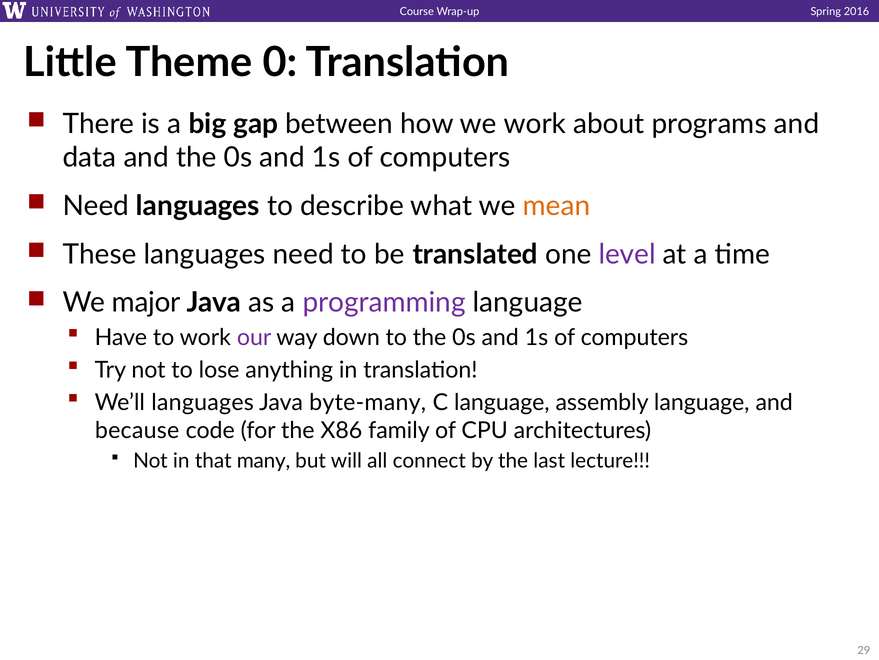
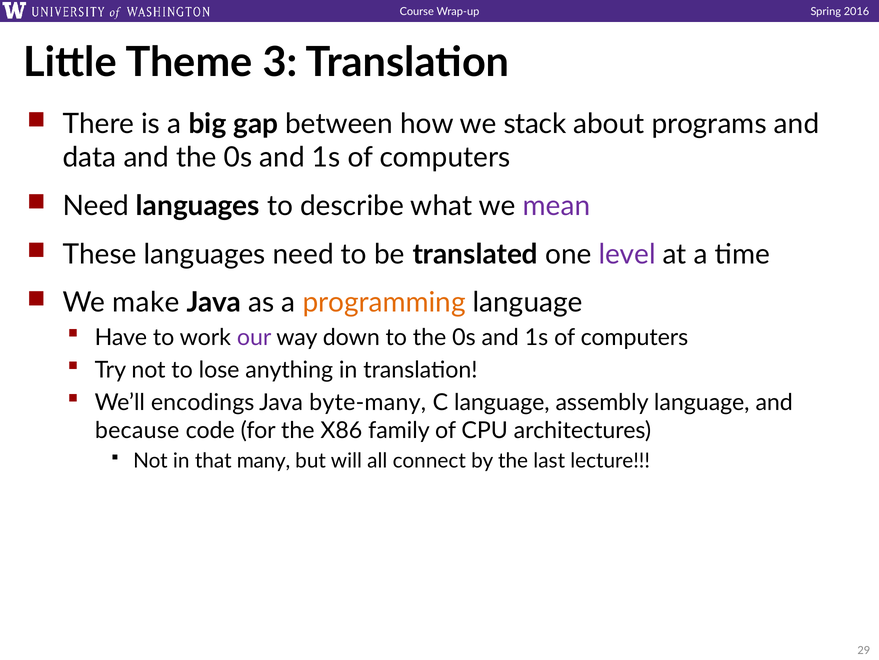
0: 0 -> 3
we work: work -> stack
mean colour: orange -> purple
major: major -> make
programming colour: purple -> orange
We’ll languages: languages -> encodings
